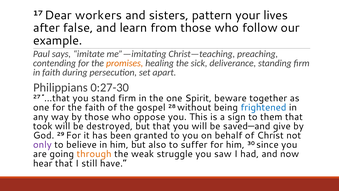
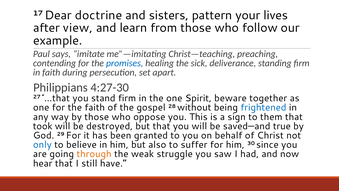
workers: workers -> doctrine
false: false -> view
promises colour: orange -> blue
0:27-30: 0:27-30 -> 4:27-30
give: give -> true
only colour: purple -> blue
